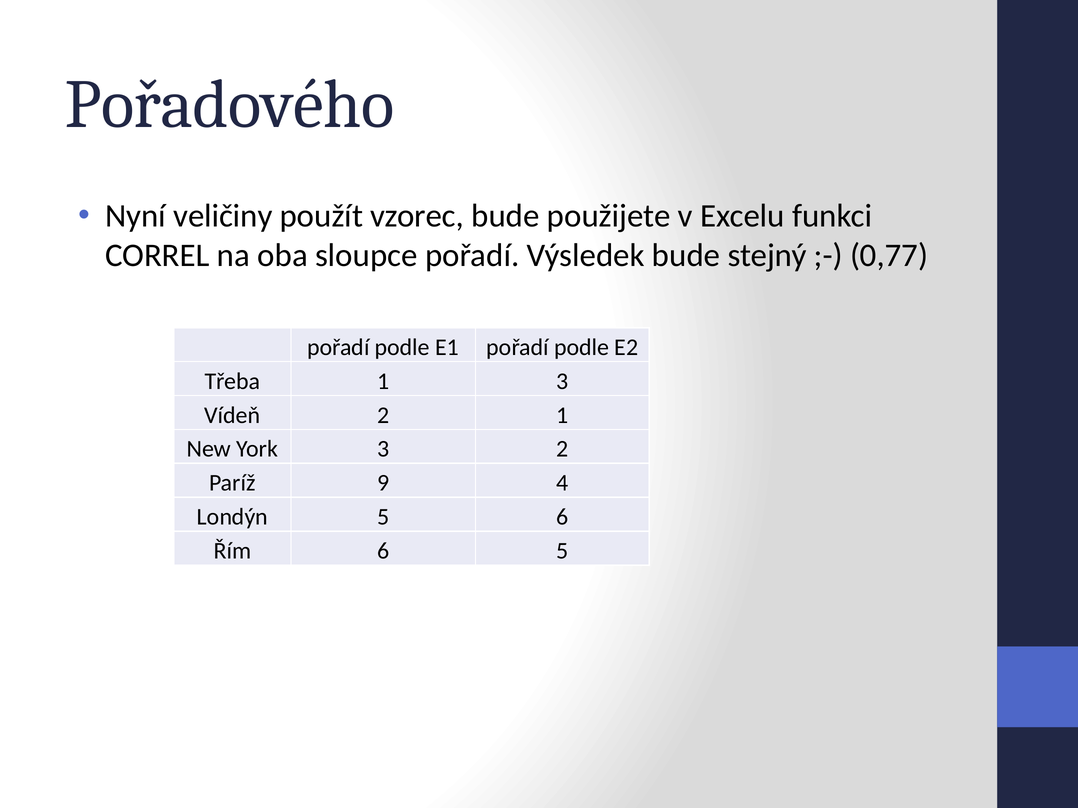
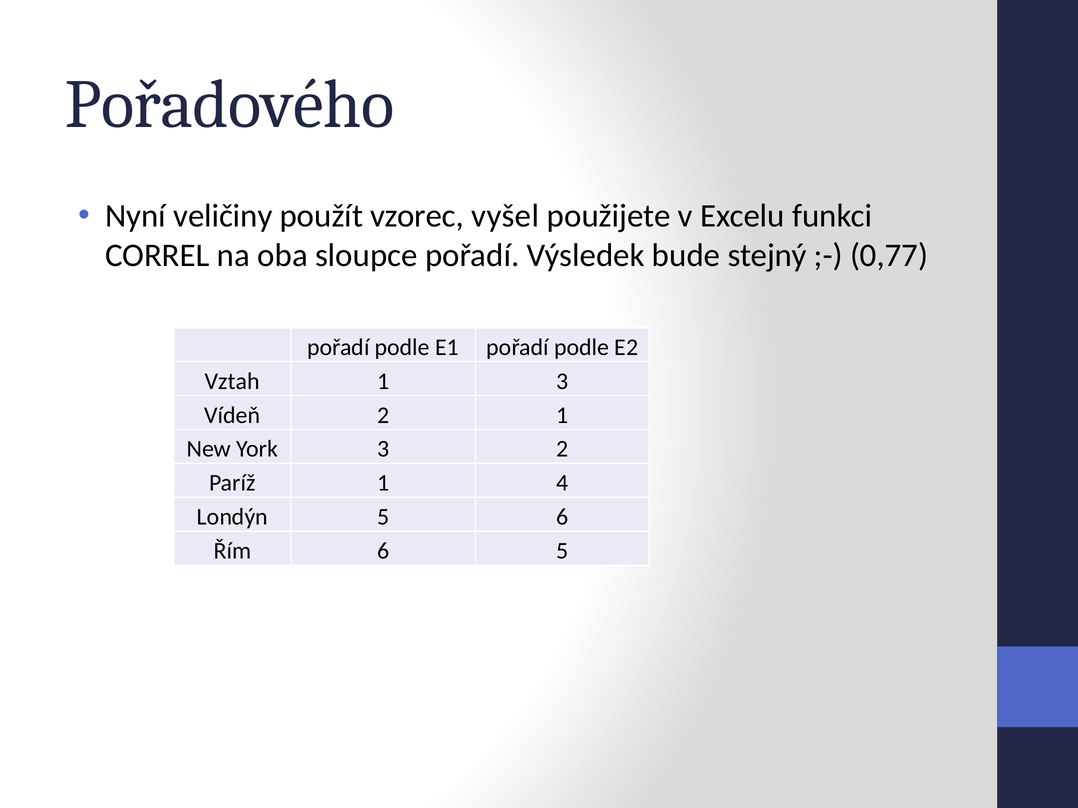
vzorec bude: bude -> vyšel
Třeba: Třeba -> Vztah
Paríž 9: 9 -> 1
